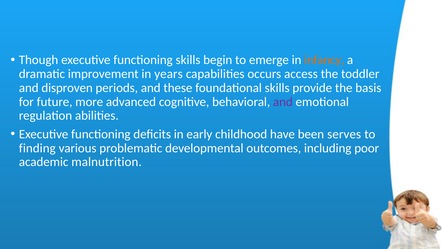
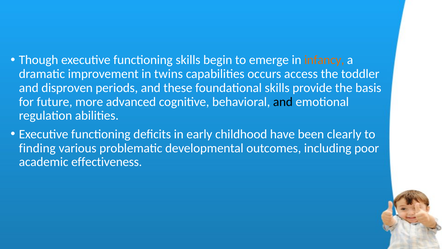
years: years -> twins
and at (283, 102) colour: purple -> black
serves: serves -> clearly
malnutrition: malnutrition -> effectiveness
